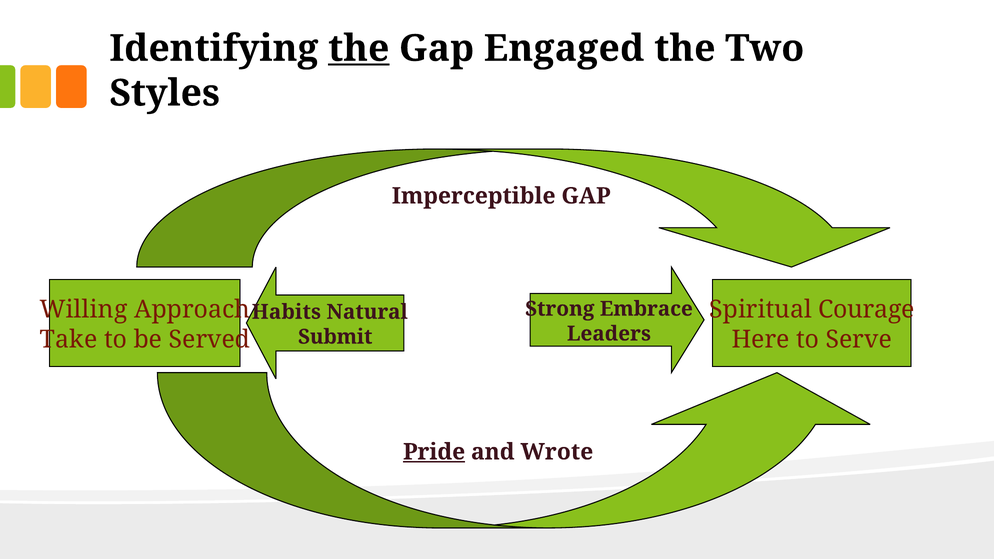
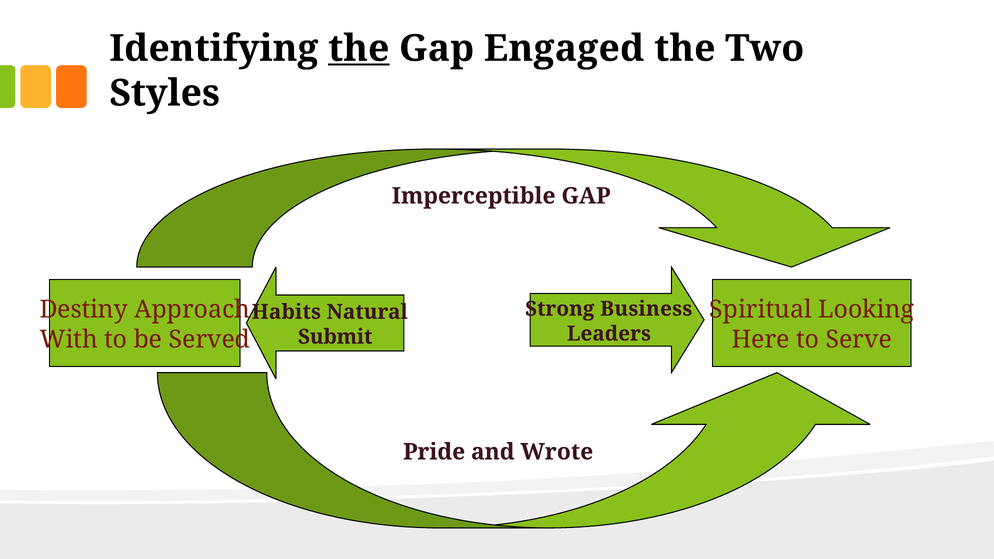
Willing: Willing -> Destiny
Courage: Courage -> Looking
Embrace: Embrace -> Business
Take: Take -> With
Pride underline: present -> none
